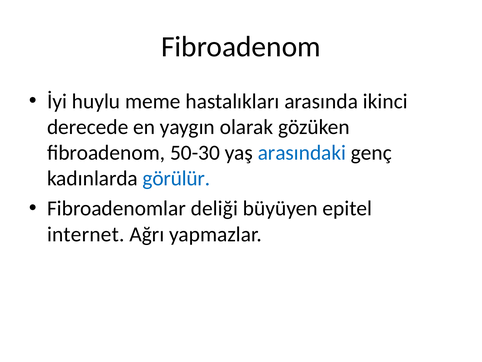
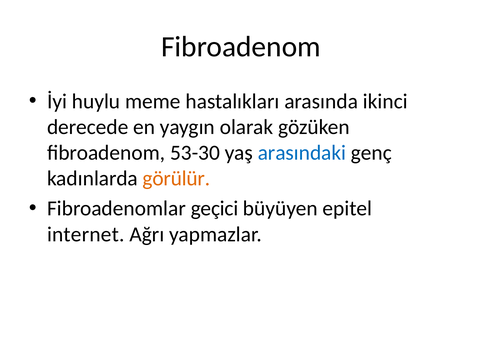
50-30: 50-30 -> 53-30
görülür colour: blue -> orange
deliği: deliği -> geçici
